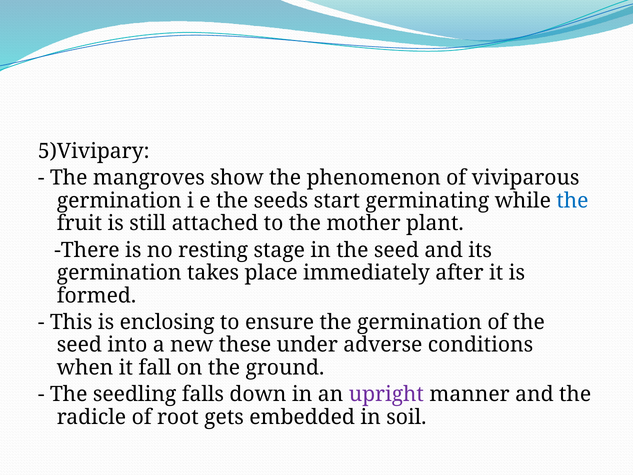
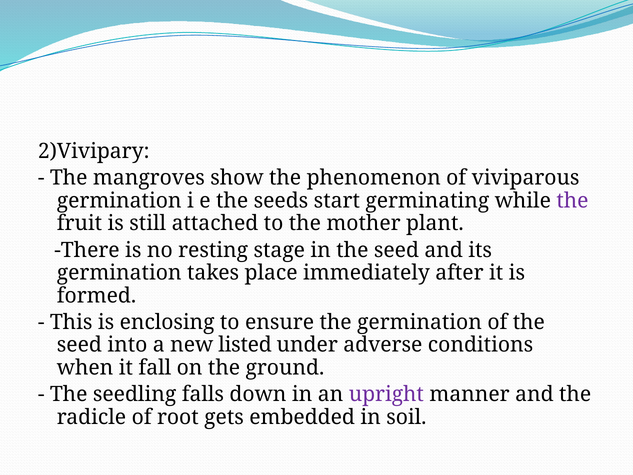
5)Vivipary: 5)Vivipary -> 2)Vivipary
the at (572, 201) colour: blue -> purple
these: these -> listed
